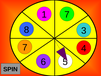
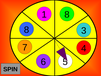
1 7: 7 -> 8
